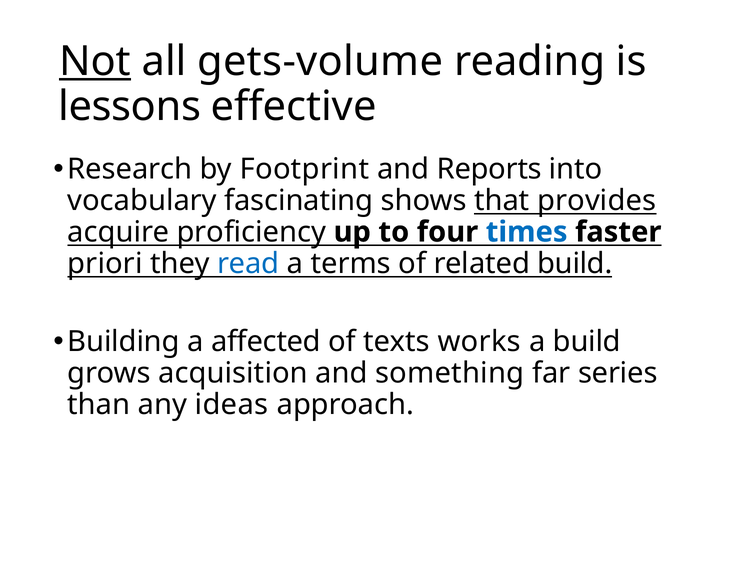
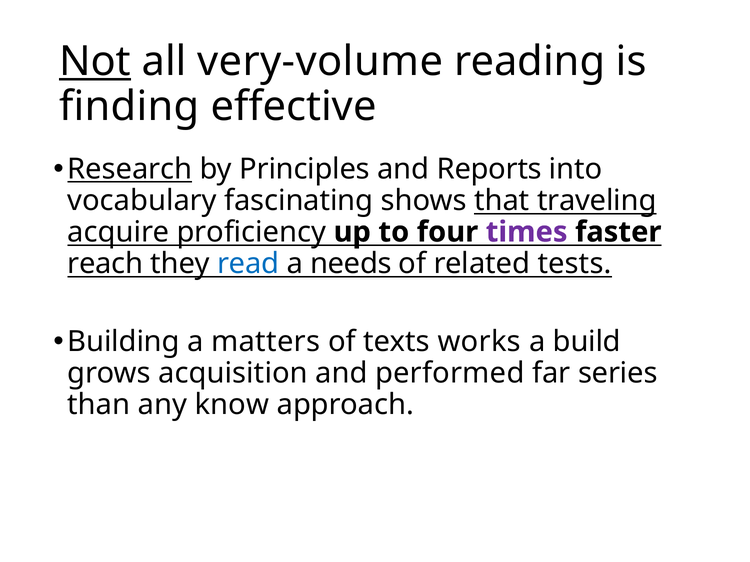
gets-volume: gets-volume -> very-volume
lessons: lessons -> finding
Research underline: none -> present
Footprint: Footprint -> Principles
provides: provides -> traveling
times colour: blue -> purple
priori: priori -> reach
terms: terms -> needs
related build: build -> tests
affected: affected -> matters
something: something -> performed
ideas: ideas -> know
